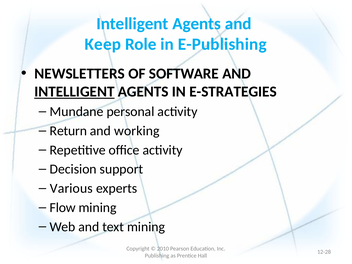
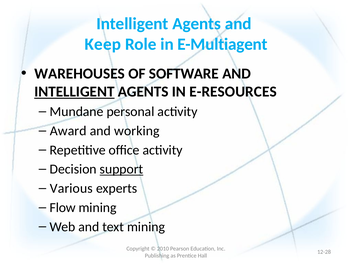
E-Publishing: E-Publishing -> E-Multiagent
NEWSLETTERS: NEWSLETTERS -> WAREHOUSES
E-STRATEGIES: E-STRATEGIES -> E-RESOURCES
Return: Return -> Award
support underline: none -> present
